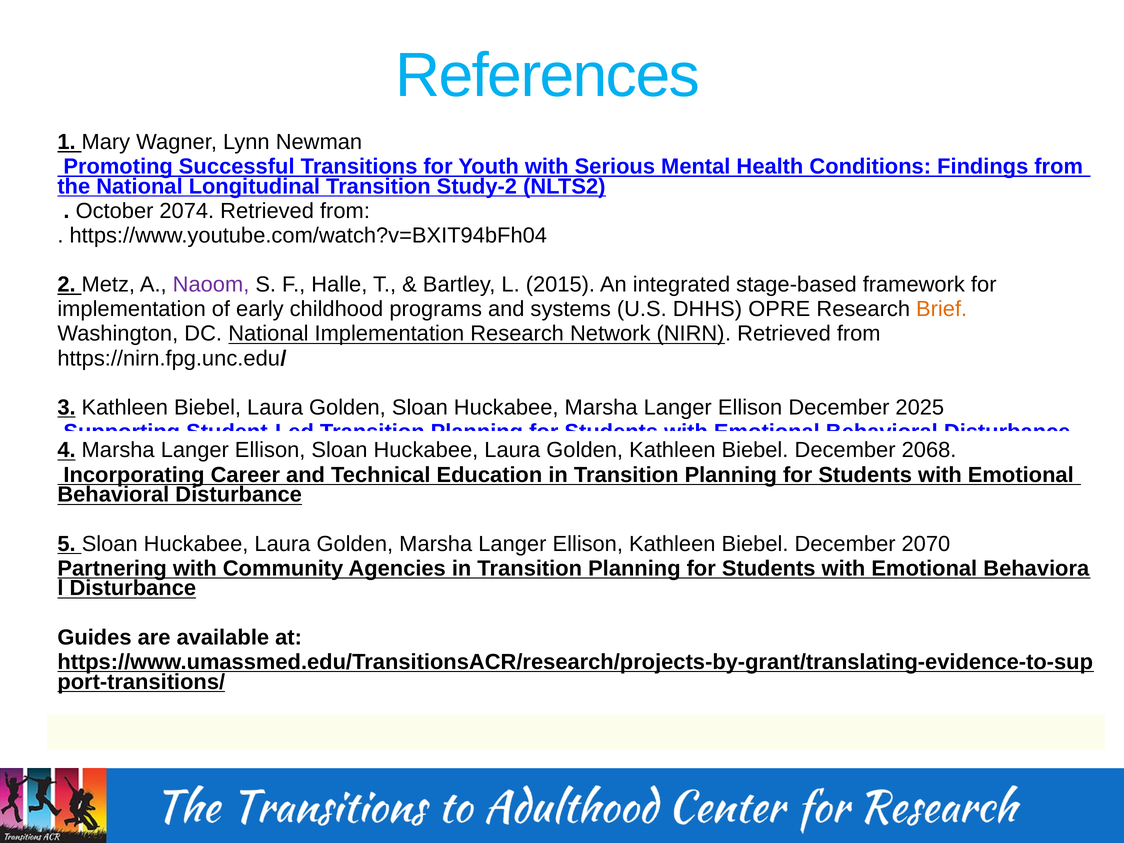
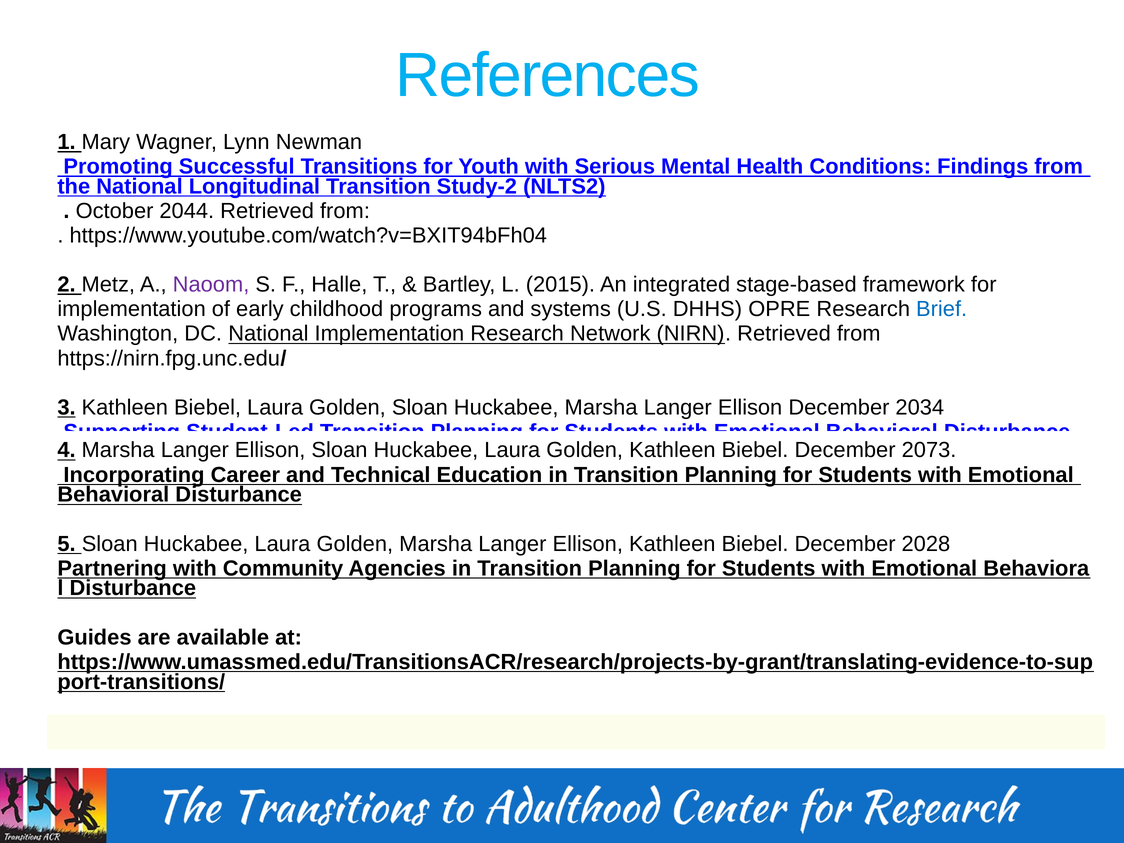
2074: 2074 -> 2044
Brief colour: orange -> blue
2025: 2025 -> 2034
2068: 2068 -> 2073
2070: 2070 -> 2028
